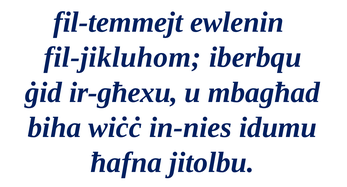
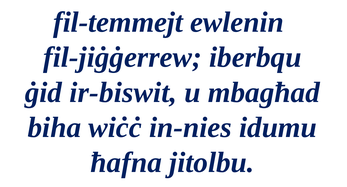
fil-jikluhom: fil-jikluhom -> fil-jiġġerrew
ir-għexu: ir-għexu -> ir-biswit
